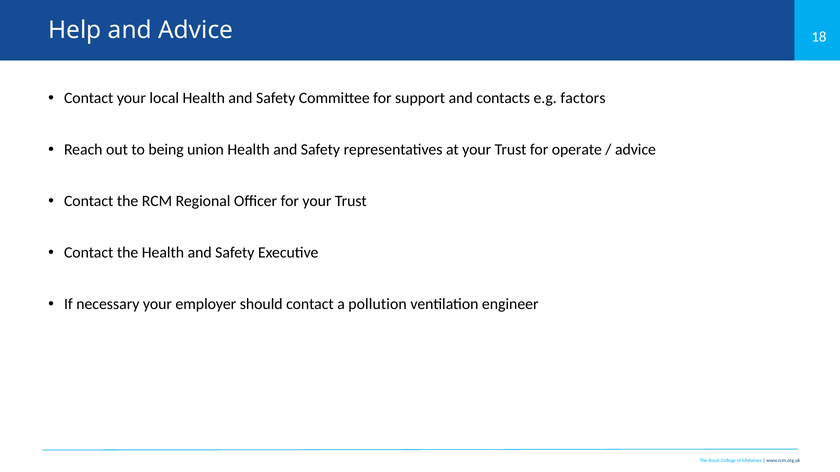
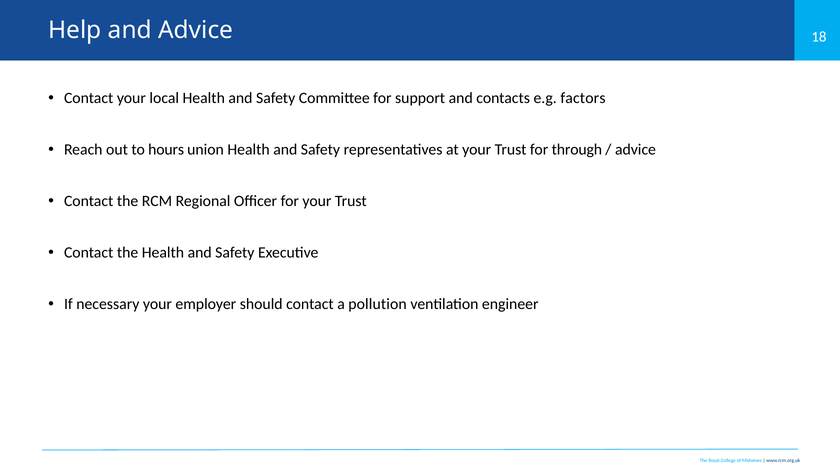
being: being -> hours
operate: operate -> through
